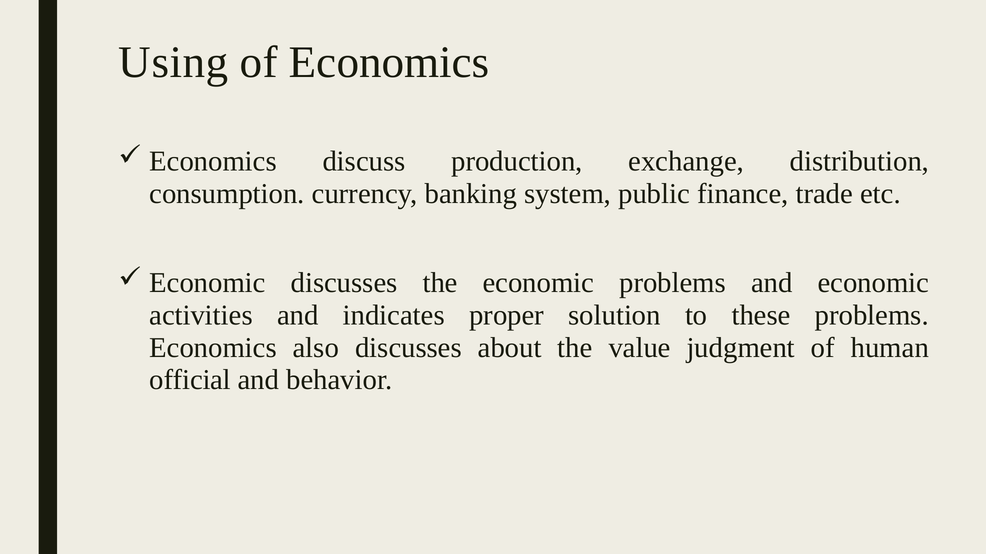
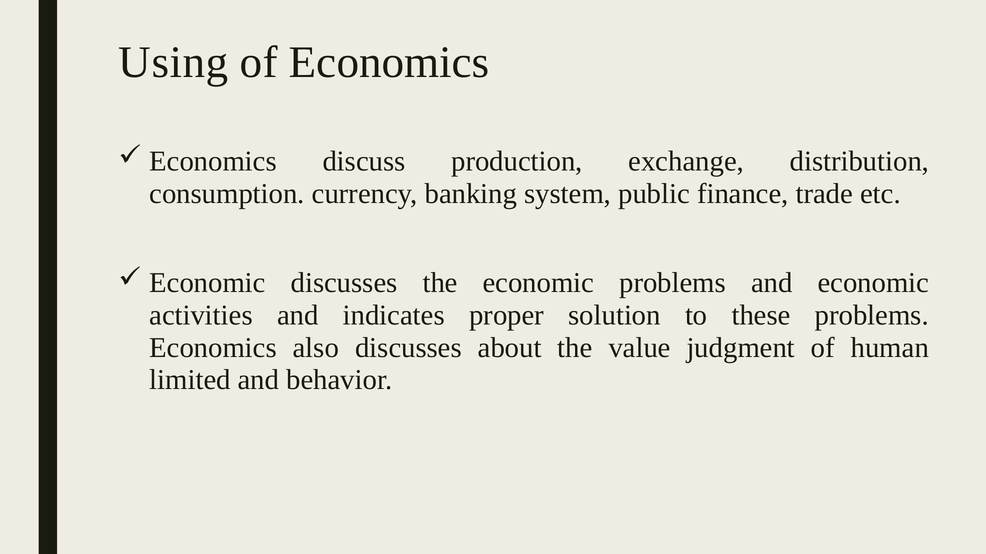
official: official -> limited
